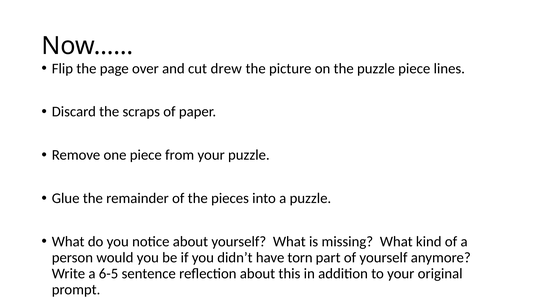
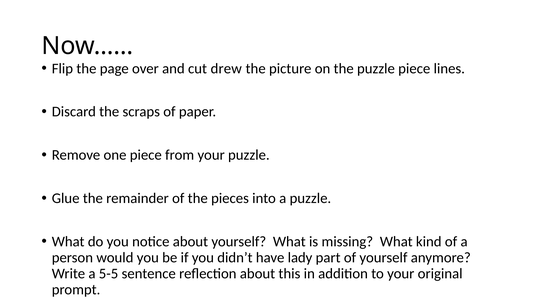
torn: torn -> lady
6-5: 6-5 -> 5-5
